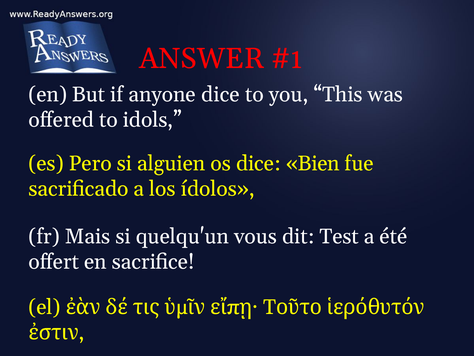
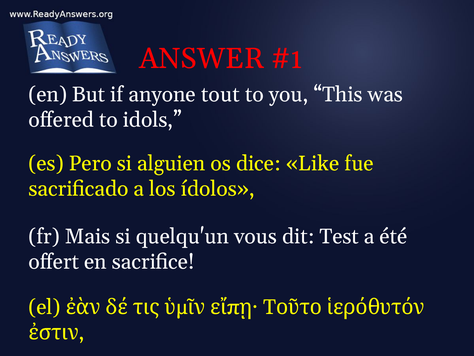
anyone dice: dice -> tout
Bien: Bien -> Like
